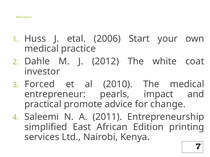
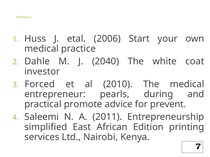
2012: 2012 -> 2040
impact: impact -> during
change: change -> prevent
